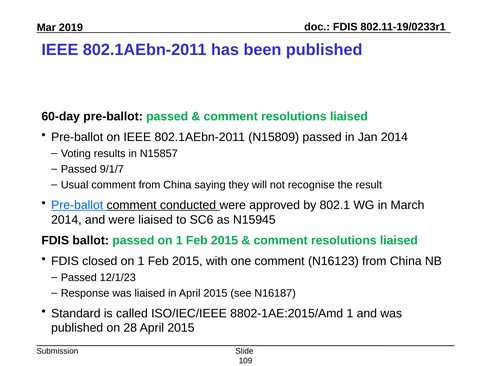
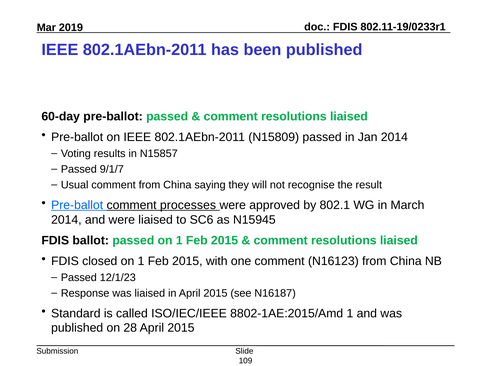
conducted: conducted -> processes
